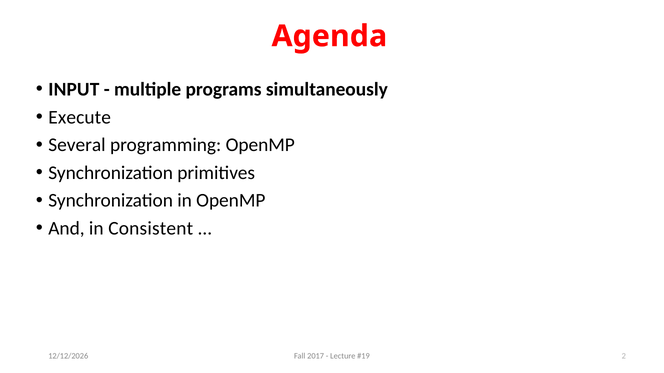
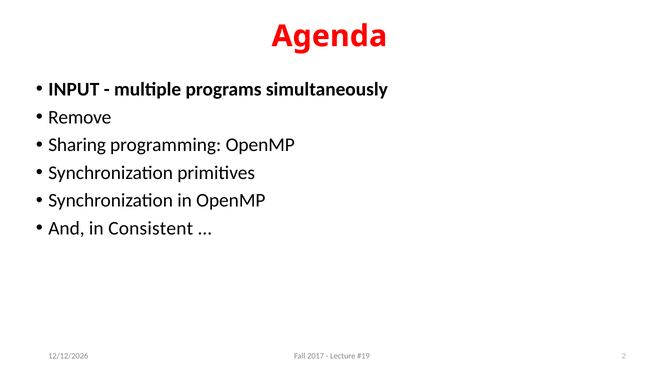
Execute: Execute -> Remove
Several: Several -> Sharing
